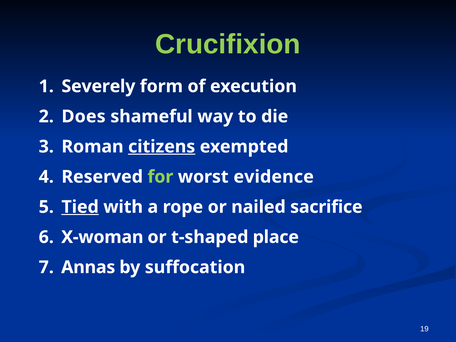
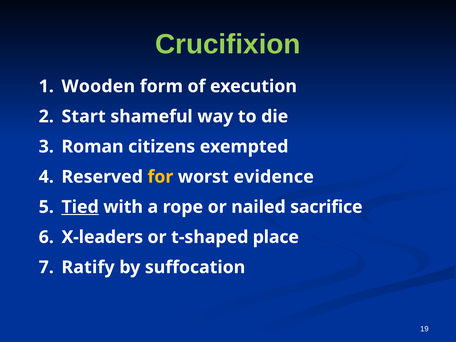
Severely: Severely -> Wooden
Does: Does -> Start
citizens underline: present -> none
for colour: light green -> yellow
X-woman: X-woman -> X-leaders
Annas: Annas -> Ratify
